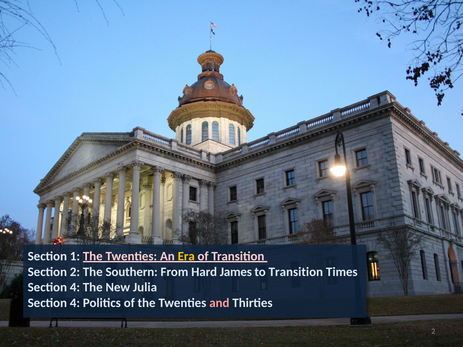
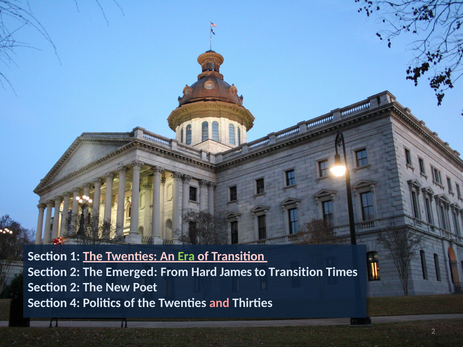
Era colour: yellow -> light green
Southern: Southern -> Emerged
4 at (75, 288): 4 -> 2
Julia: Julia -> Poet
